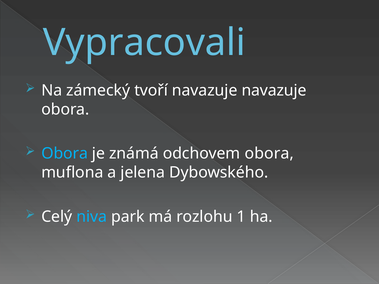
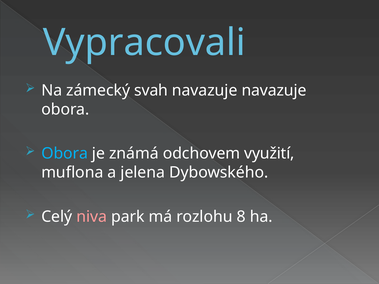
tvoří: tvoří -> svah
odchovem obora: obora -> využití
niva colour: light blue -> pink
1: 1 -> 8
